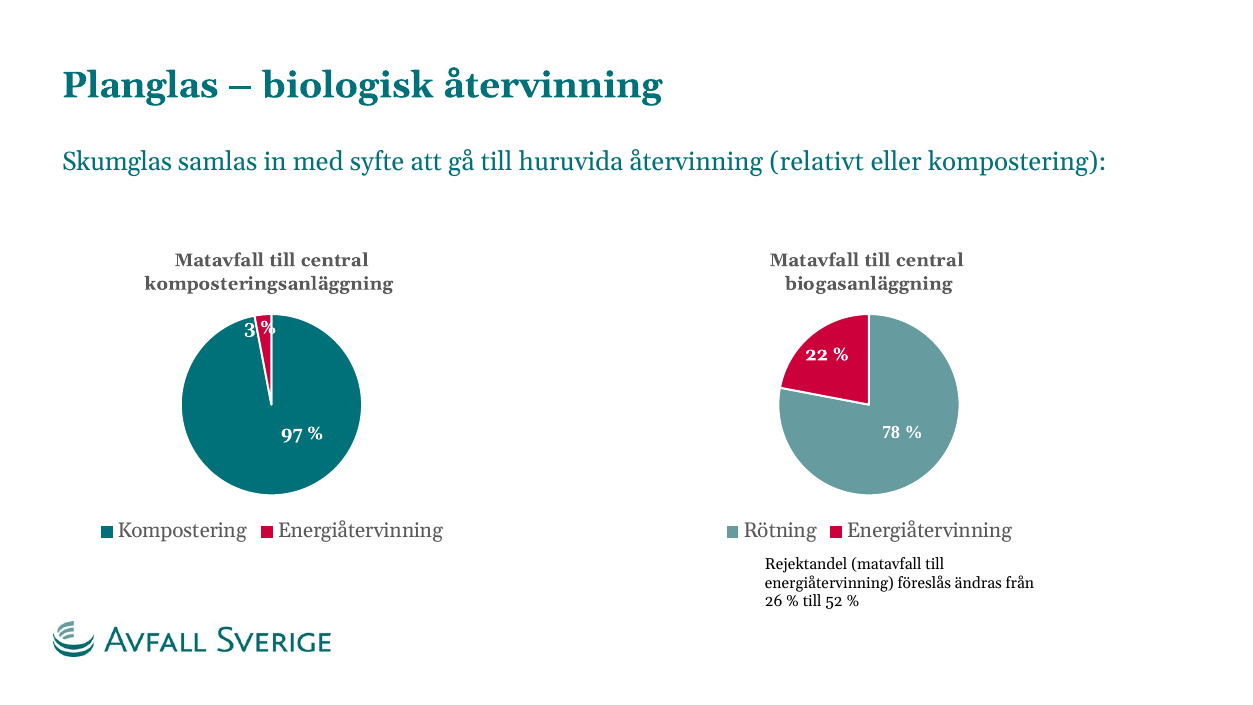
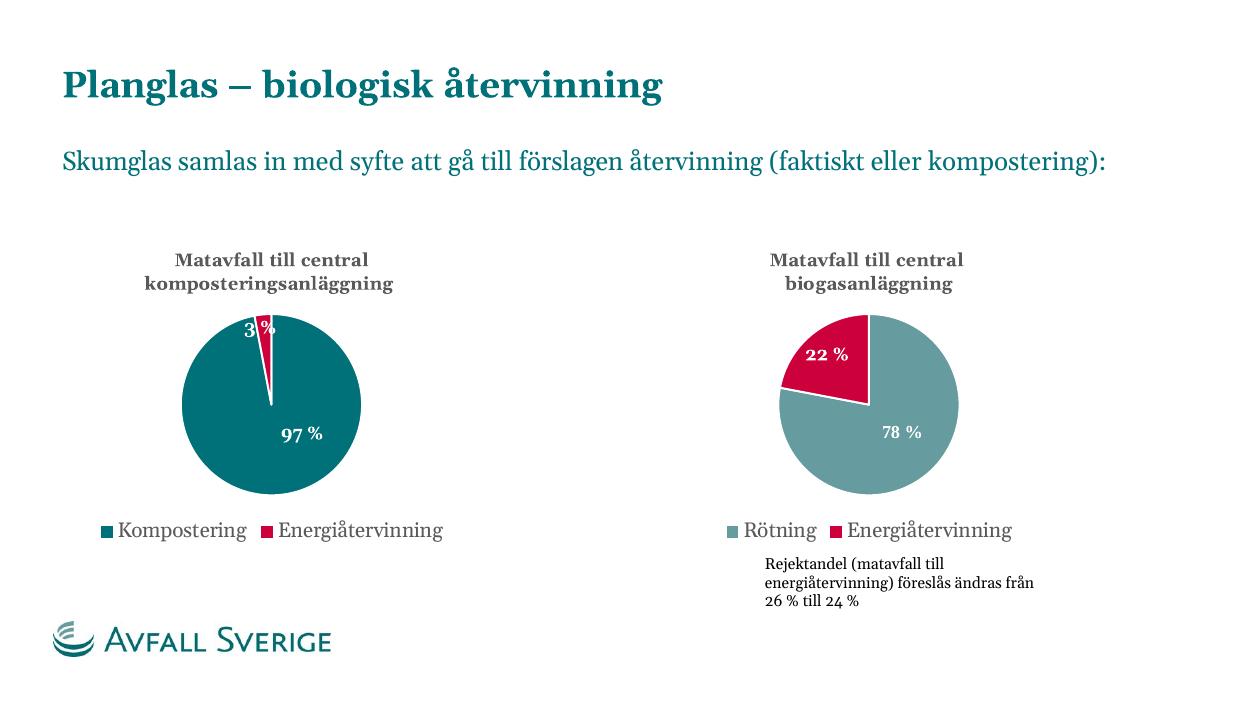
huruvida: huruvida -> förslagen
relativt: relativt -> faktiskt
52: 52 -> 24
